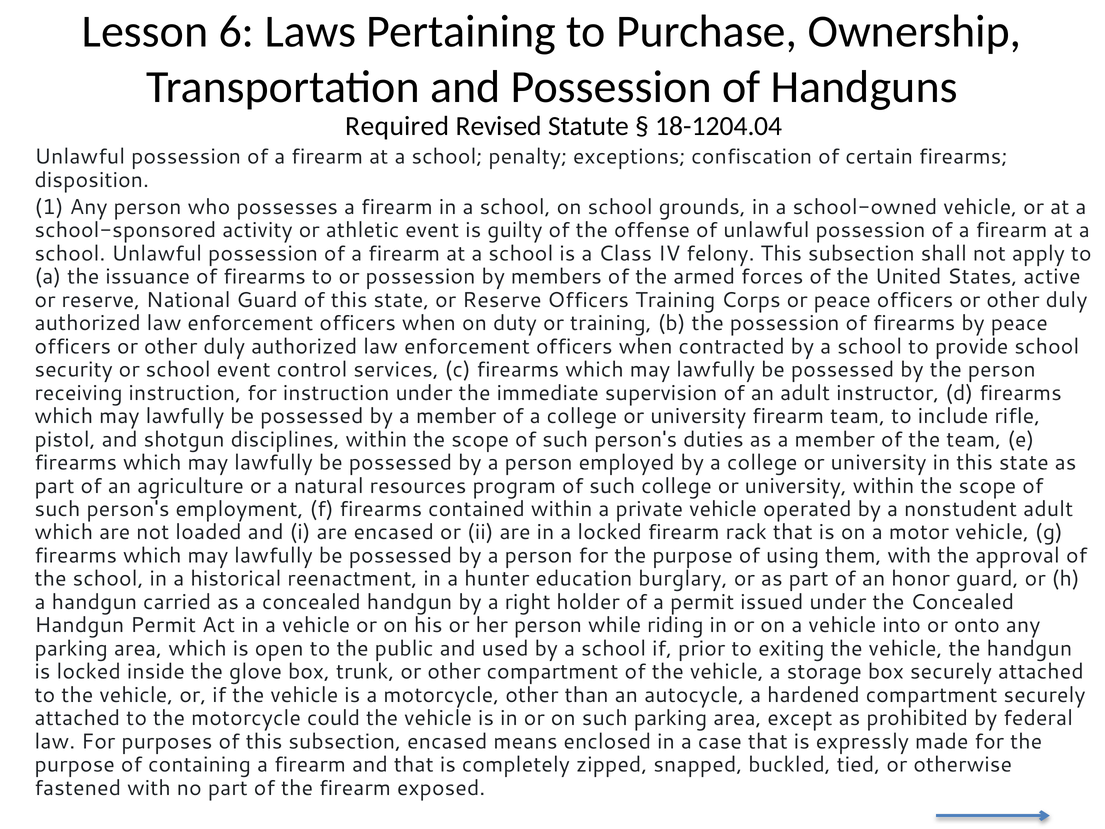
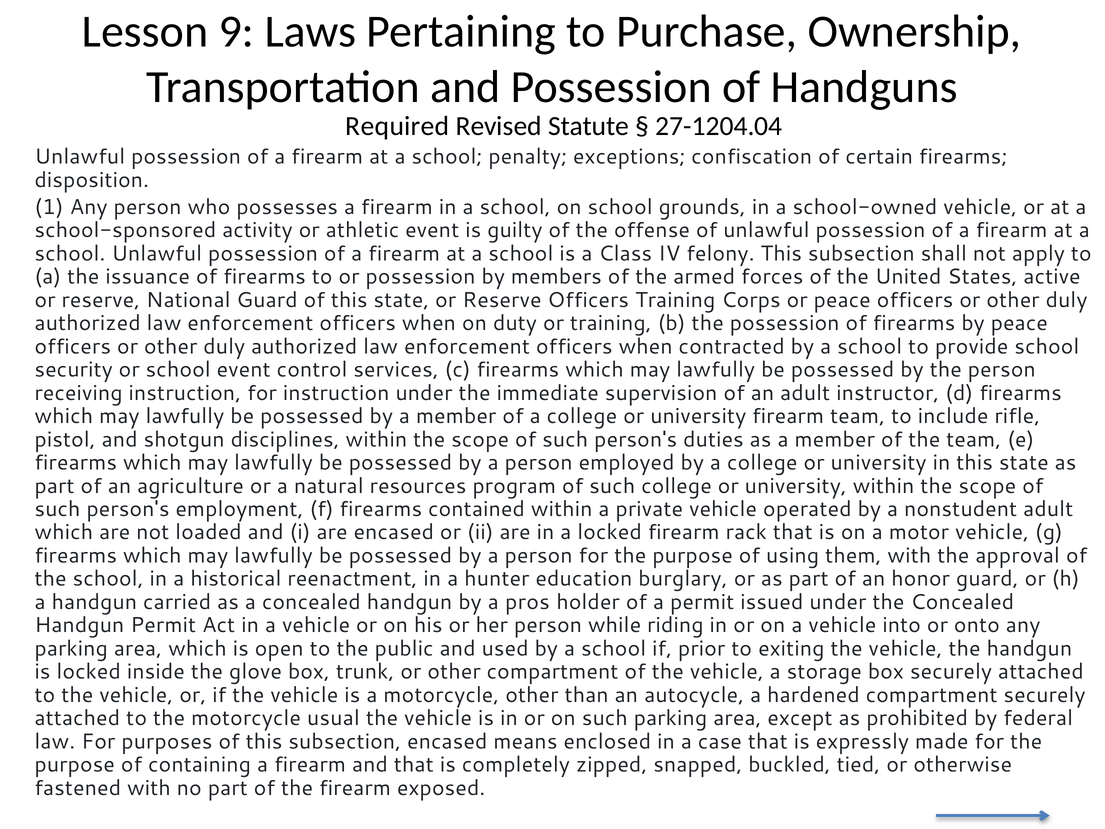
6: 6 -> 9
18-1204.04: 18-1204.04 -> 27-1204.04
right: right -> pros
could: could -> usual
